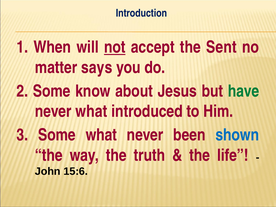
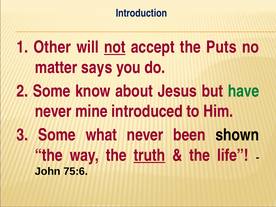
When: When -> Other
Sent: Sent -> Puts
never what: what -> mine
shown colour: blue -> black
truth underline: none -> present
15:6: 15:6 -> 75:6
